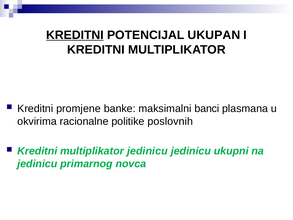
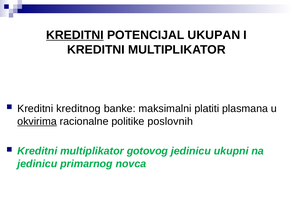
promjene: promjene -> kreditnog
banci: banci -> platiti
okvirima underline: none -> present
multiplikator jedinicu: jedinicu -> gotovog
